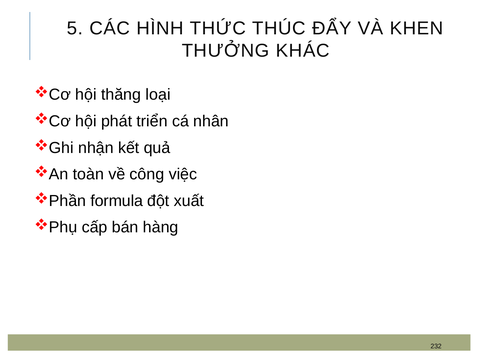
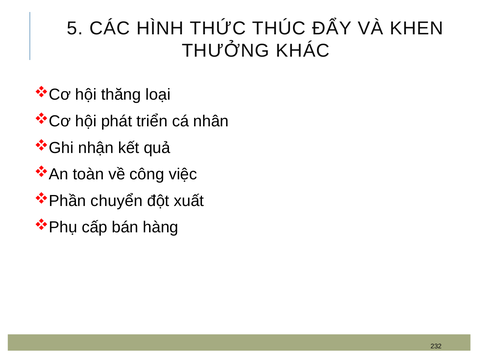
formula: formula -> chuyển
